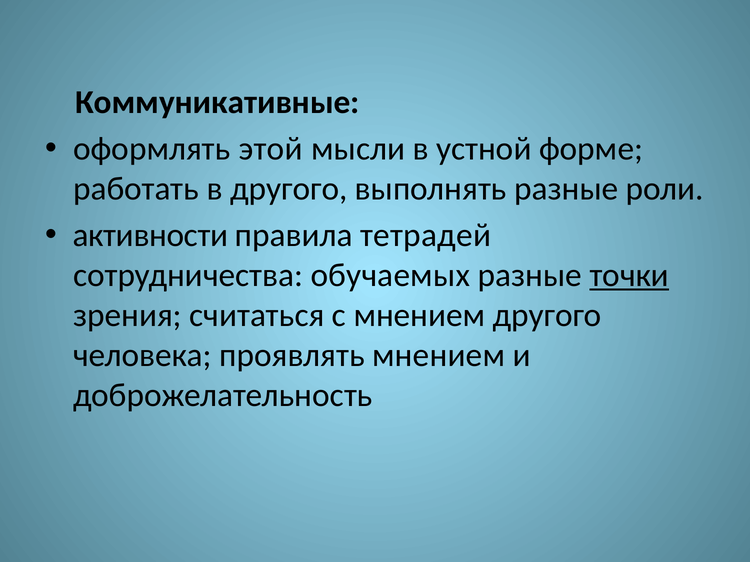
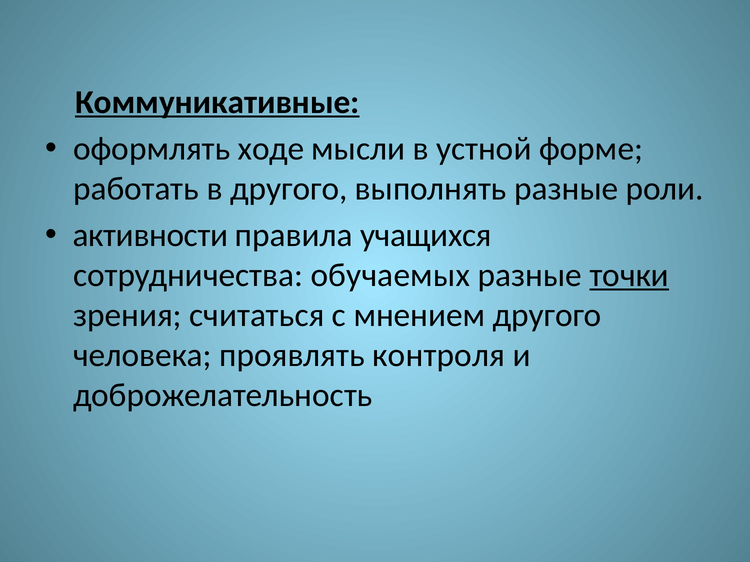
Коммуникативные underline: none -> present
этой: этой -> ходе
тетрадей: тетрадей -> учащихся
проявлять мнением: мнением -> контроля
